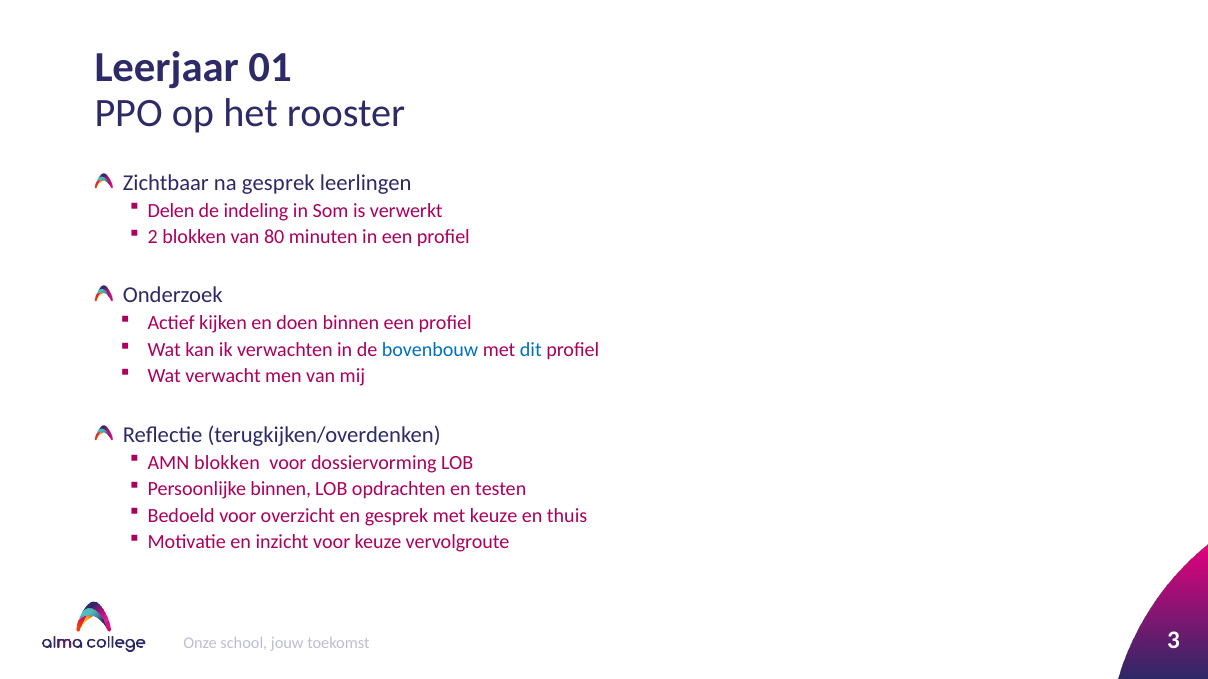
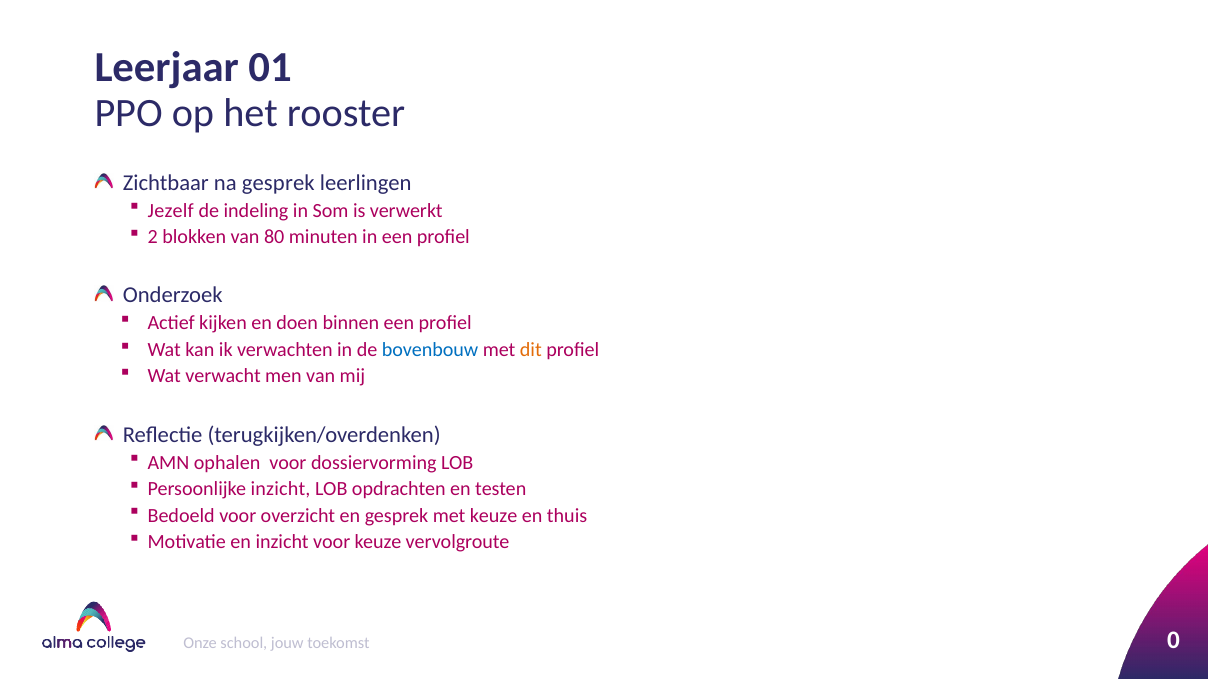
Delen: Delen -> Jezelf
dit colour: blue -> orange
AMN blokken: blokken -> ophalen
Persoonlijke binnen: binnen -> inzicht
3: 3 -> 0
